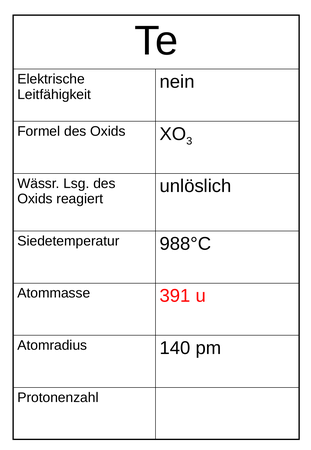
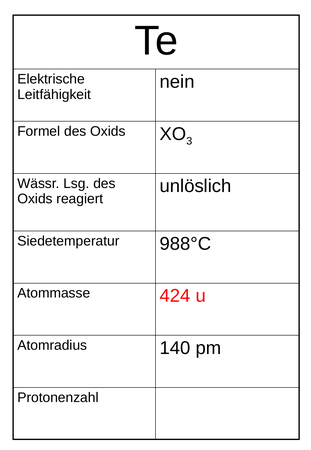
391: 391 -> 424
